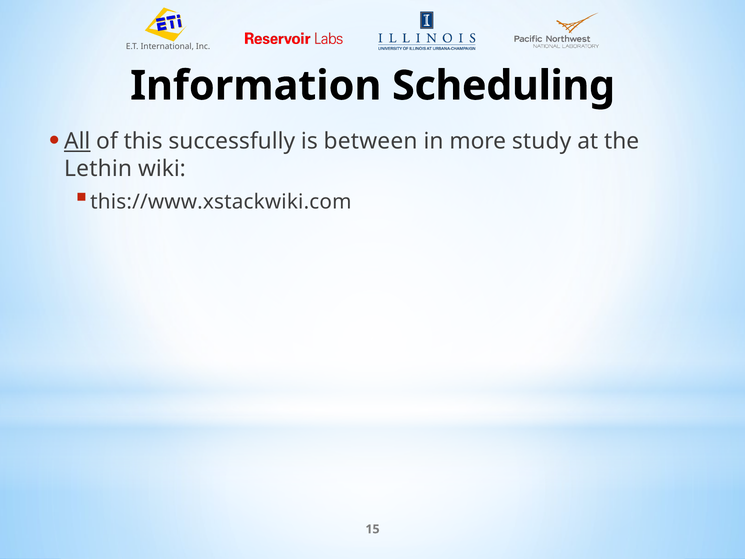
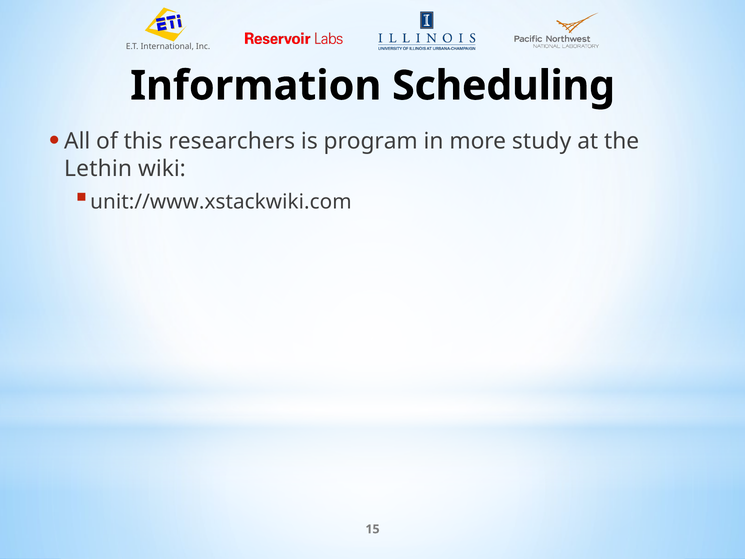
All underline: present -> none
successfully: successfully -> researchers
between: between -> program
this://www.xstackwiki.com: this://www.xstackwiki.com -> unit://www.xstackwiki.com
